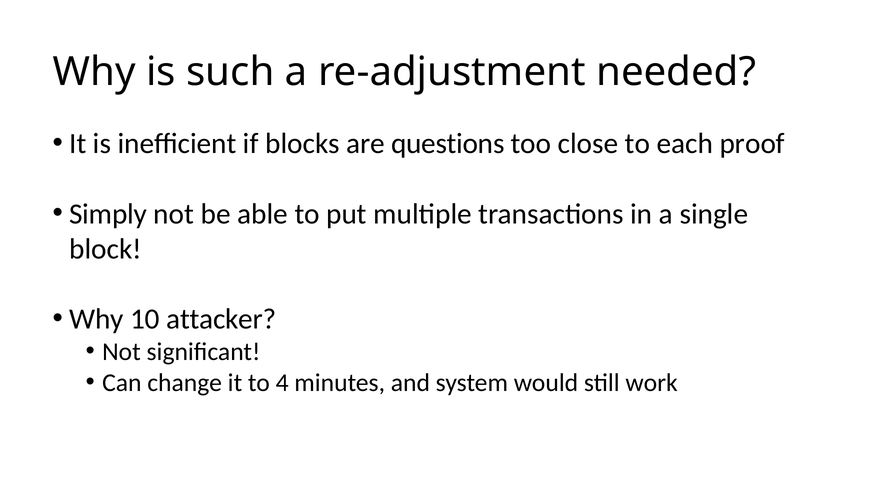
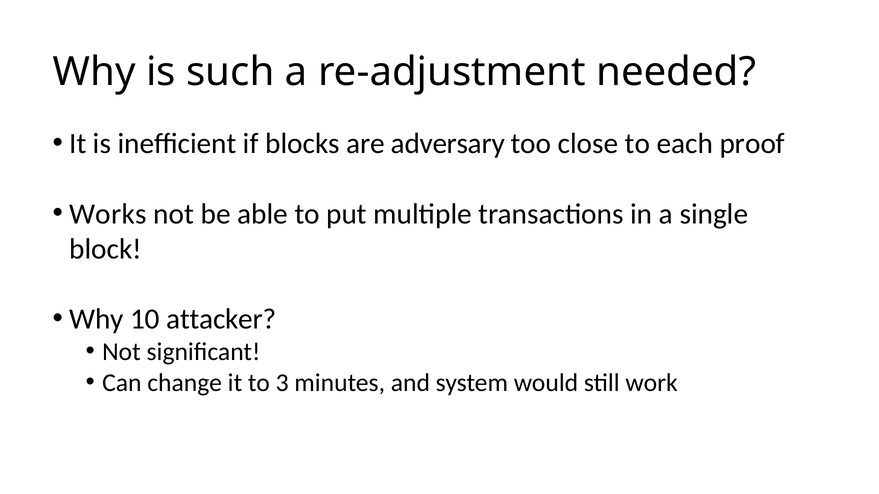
questions: questions -> adversary
Simply: Simply -> Works
4: 4 -> 3
